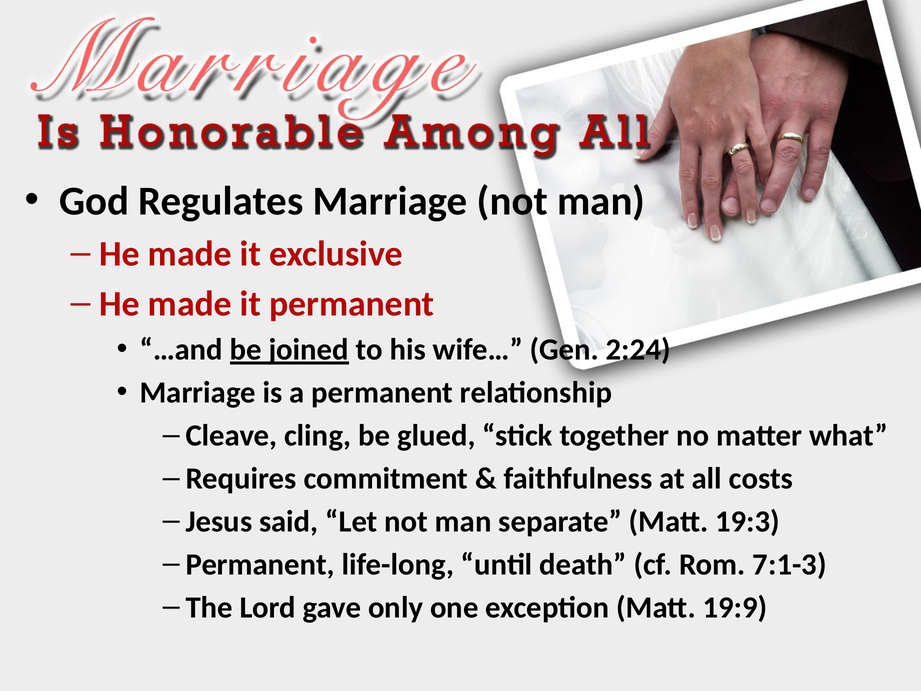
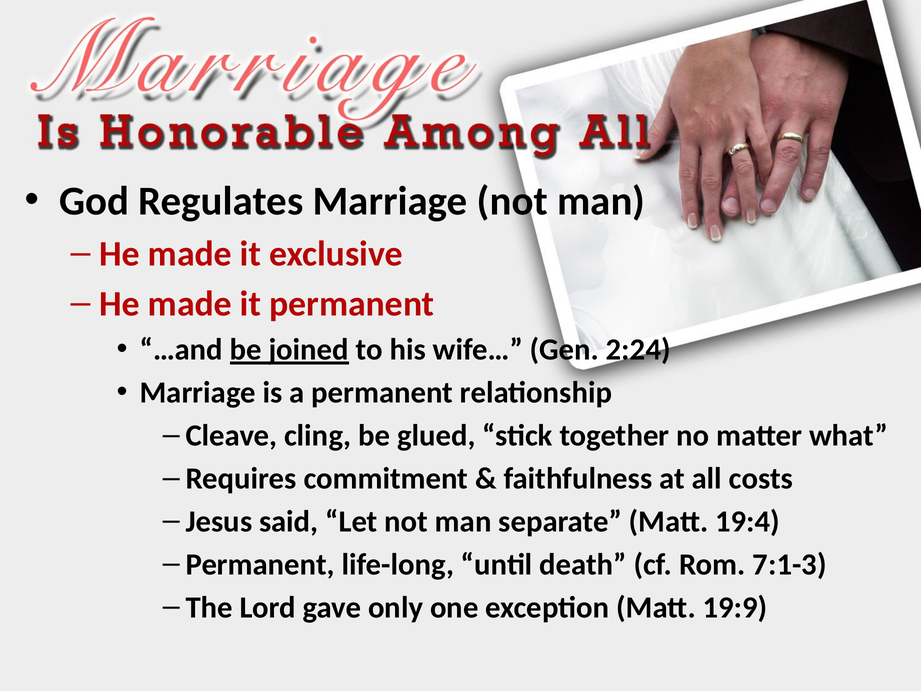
19:3: 19:3 -> 19:4
